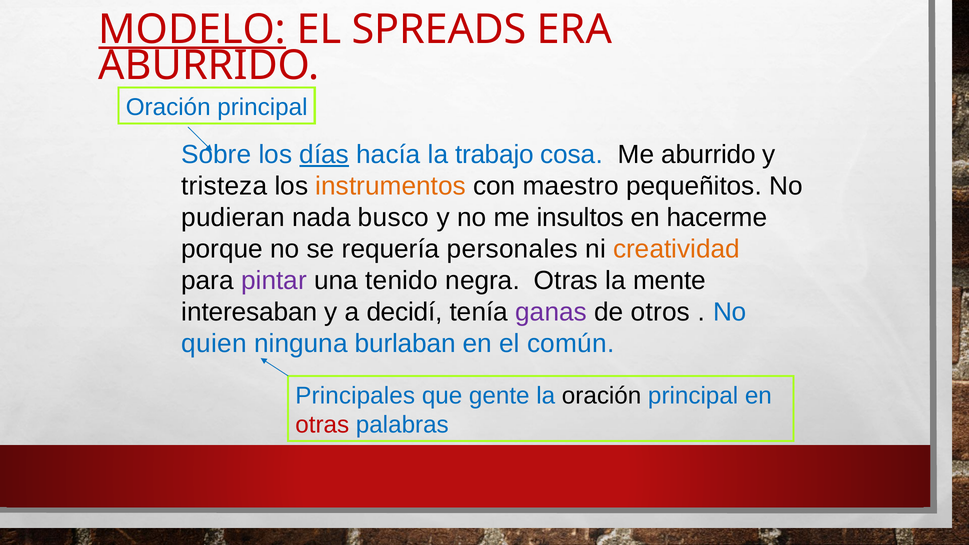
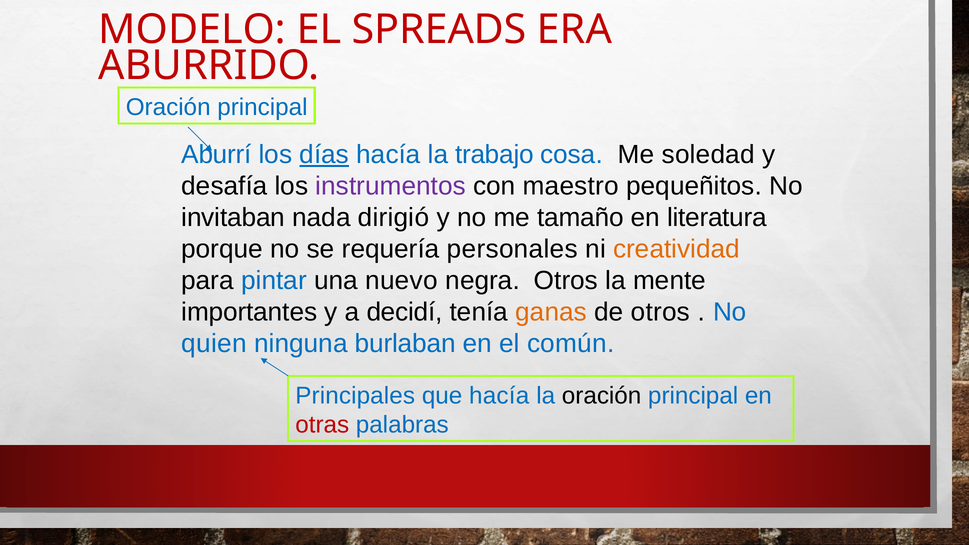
MODELO underline: present -> none
Sobre: Sobre -> Aburrí
Me aburrido: aburrido -> soledad
tristeza: tristeza -> desafía
instrumentos colour: orange -> purple
pudieran: pudieran -> invitaban
busco: busco -> dirigió
insultos: insultos -> tamaño
hacerme: hacerme -> literatura
pintar colour: purple -> blue
tenido: tenido -> nuevo
negra Otras: Otras -> Otros
interesaban: interesaban -> importantes
ganas colour: purple -> orange
que gente: gente -> hacía
